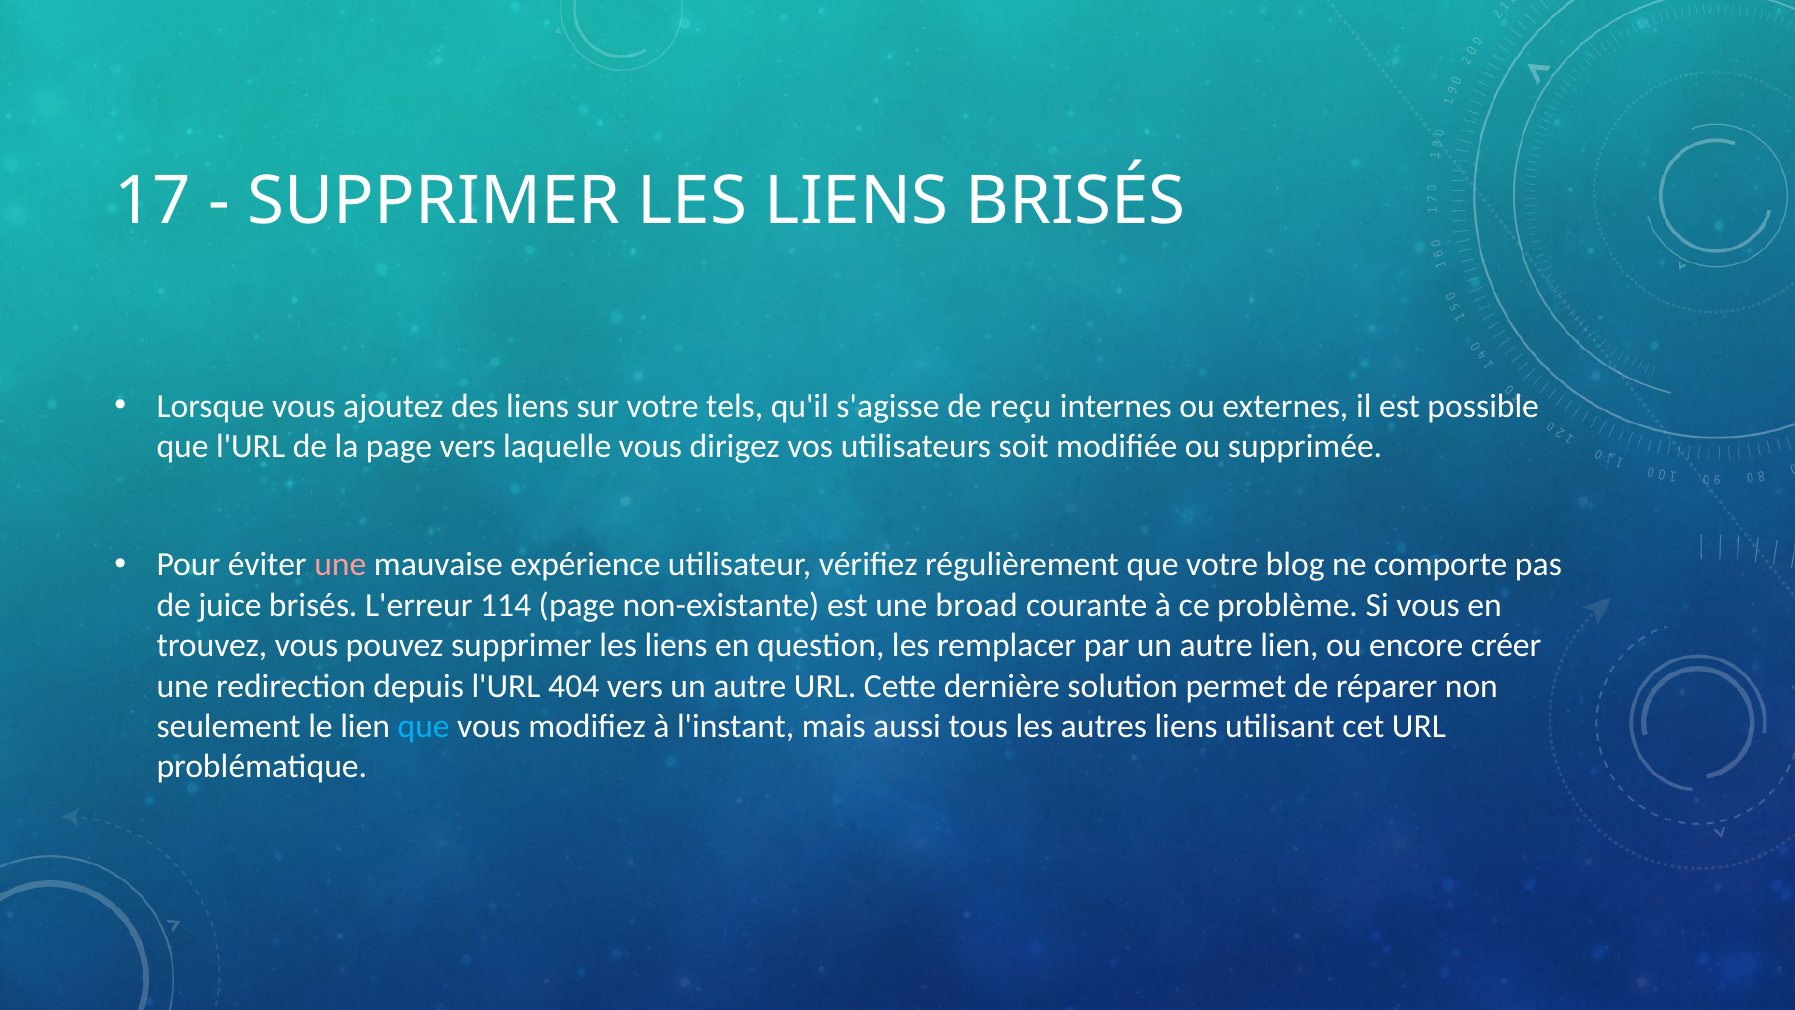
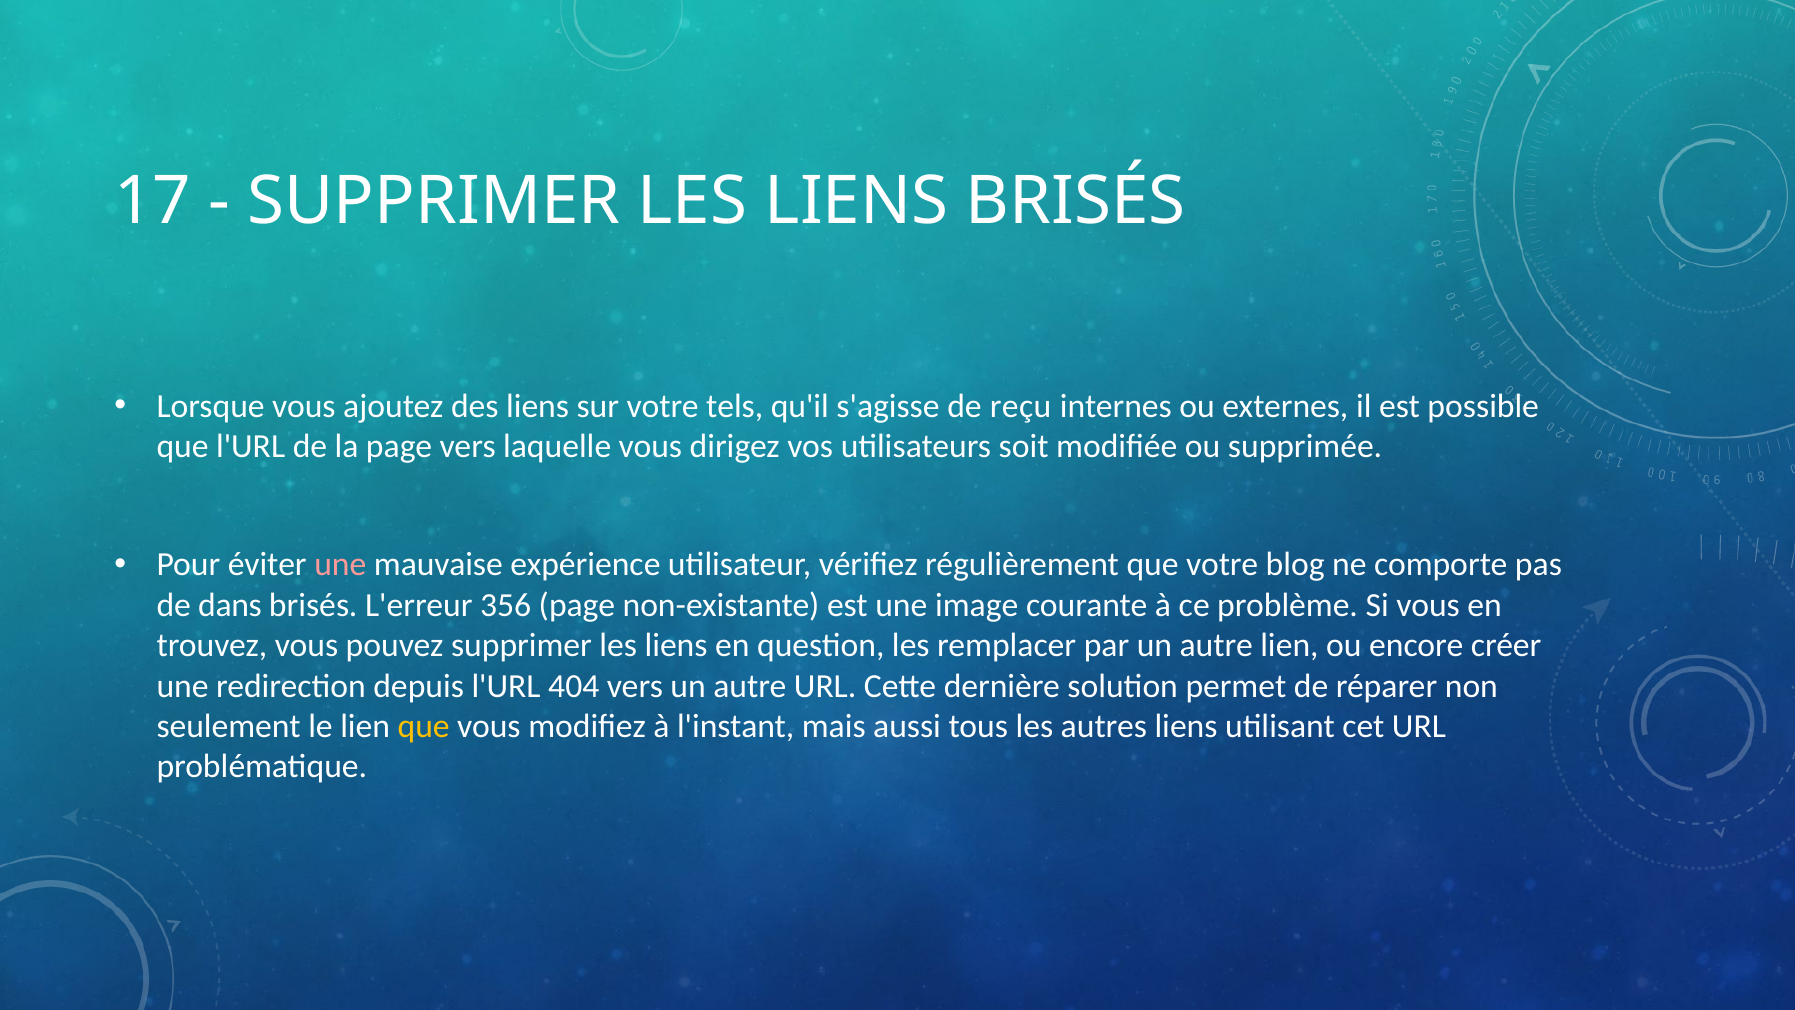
juice: juice -> dans
114: 114 -> 356
broad: broad -> image
que at (424, 726) colour: light blue -> yellow
